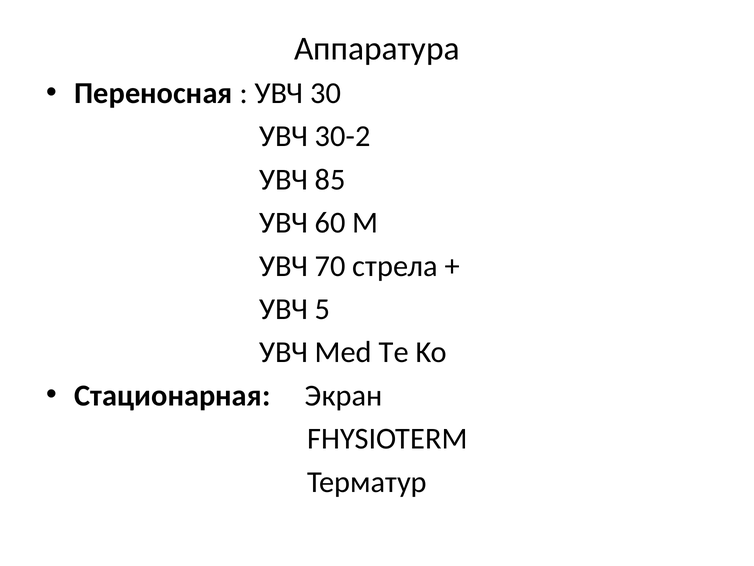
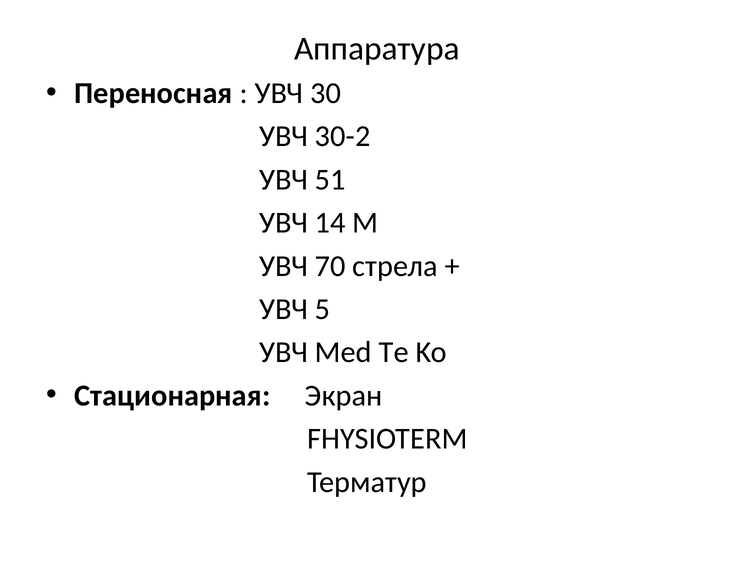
85: 85 -> 51
60: 60 -> 14
